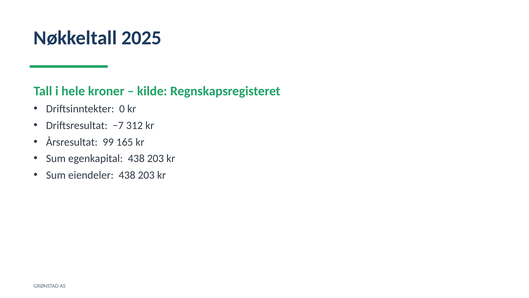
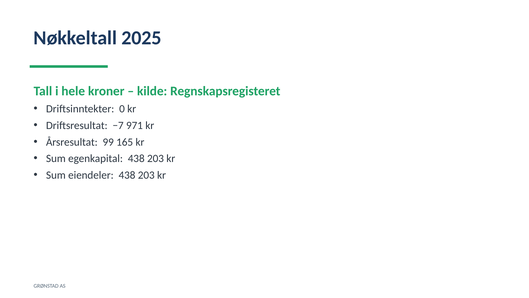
312: 312 -> 971
